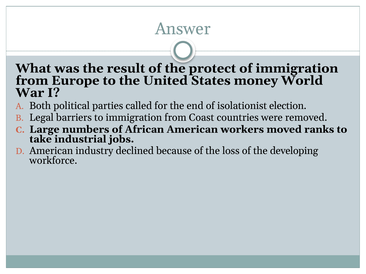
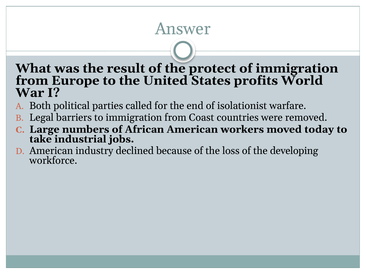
money: money -> profits
election: election -> warfare
ranks: ranks -> today
